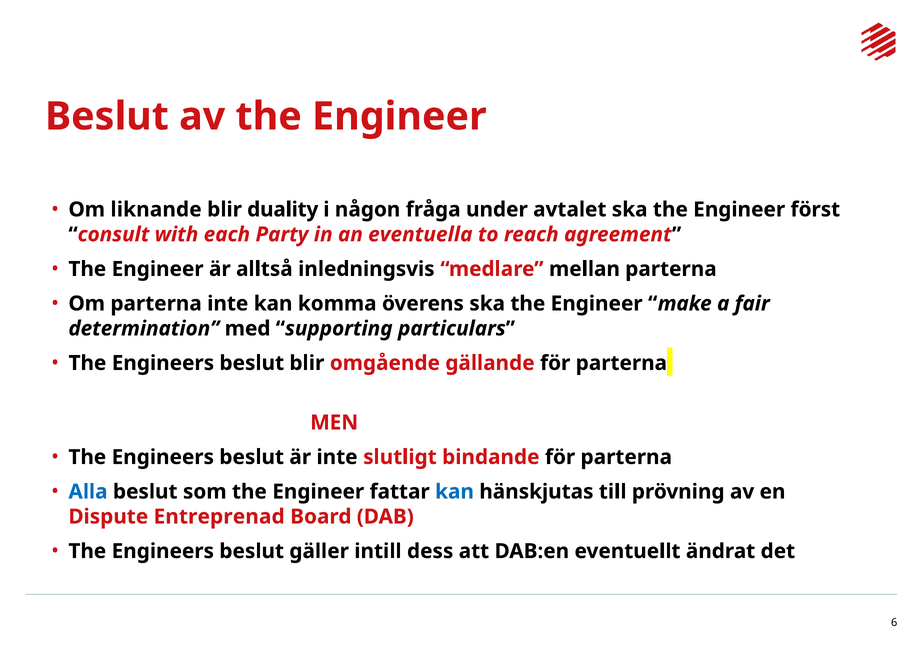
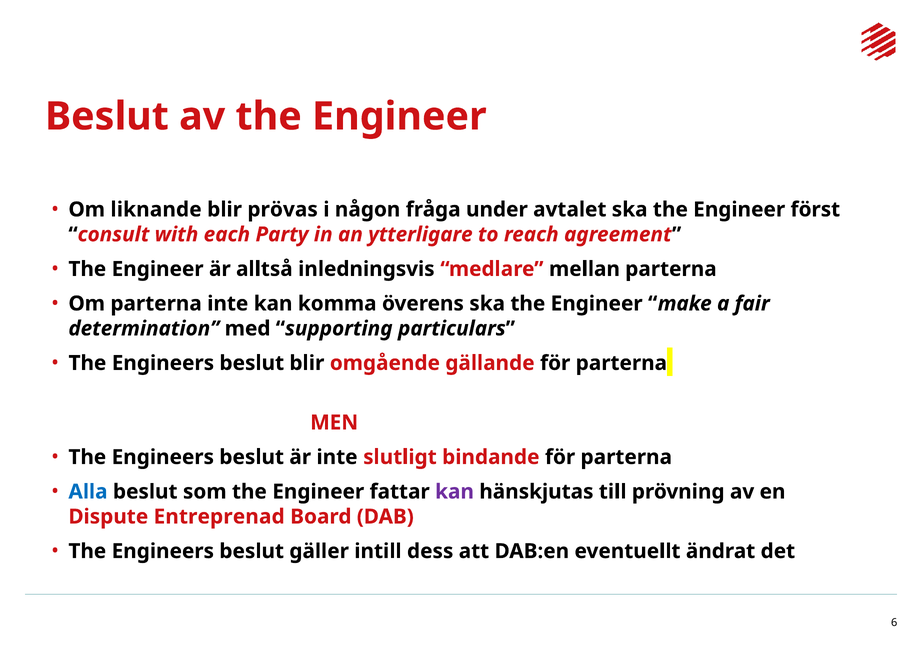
duality: duality -> prövas
eventuella: eventuella -> ytterligare
kan at (455, 492) colour: blue -> purple
